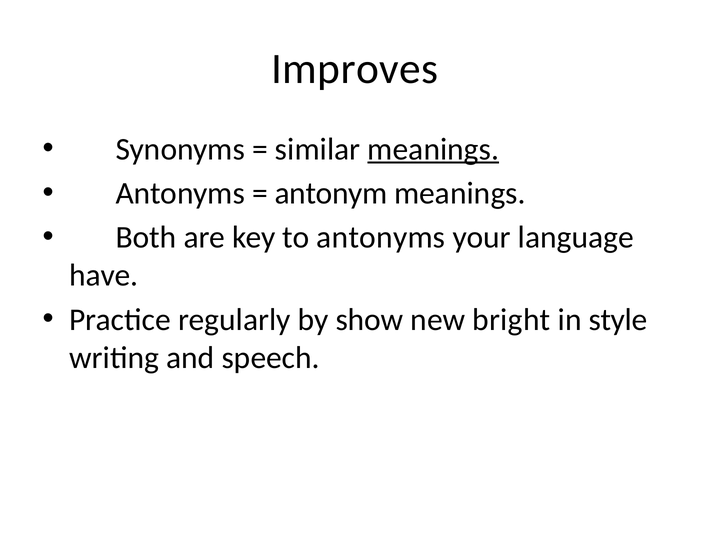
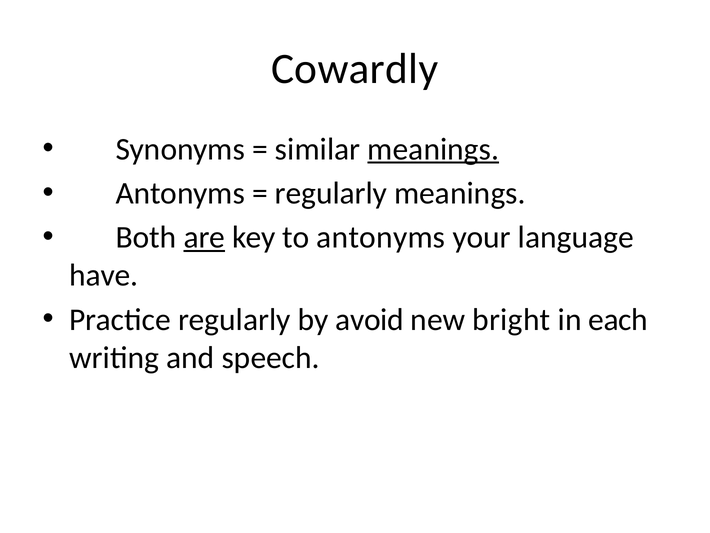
Improves: Improves -> Cowardly
antonym at (331, 193): antonym -> regularly
are underline: none -> present
show: show -> avoid
style: style -> each
